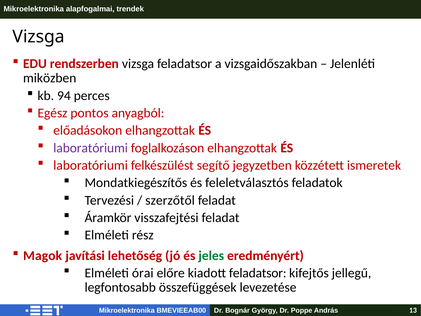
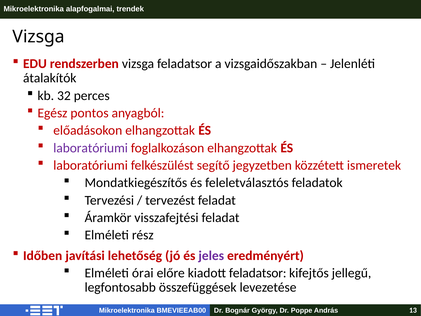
miközben: miközben -> átalakítók
94: 94 -> 32
szerzőtől: szerzőtől -> tervezést
Magok: Magok -> Időben
jeles colour: green -> purple
